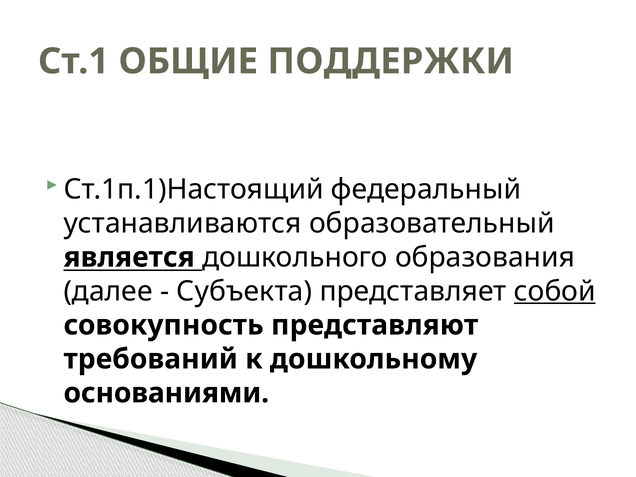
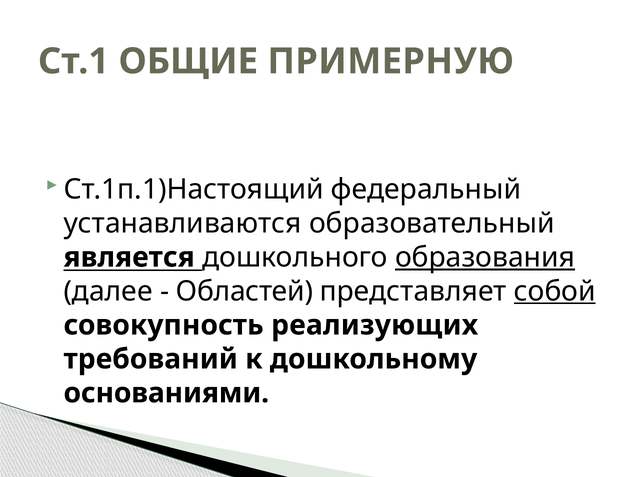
ПОДДЕРЖКИ: ПОДДЕРЖКИ -> ПРИМЕРНУЮ
образования underline: none -> present
Субъекта: Субъекта -> Областей
представляют: представляют -> реализующих
